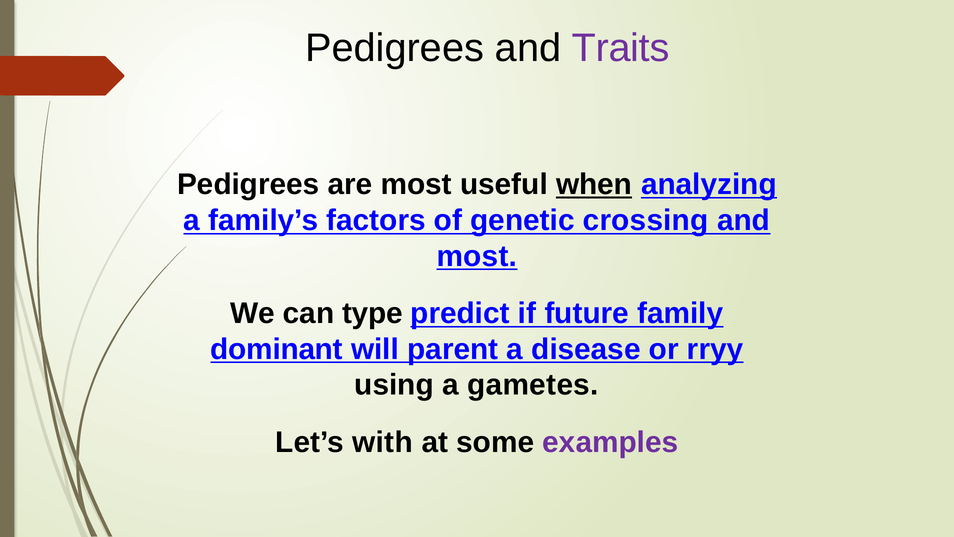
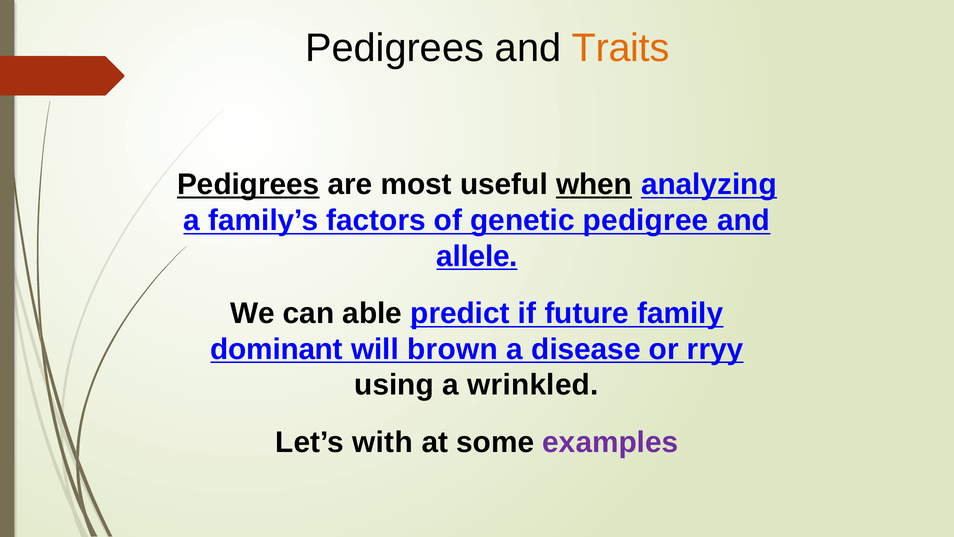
Traits colour: purple -> orange
Pedigrees at (248, 185) underline: none -> present
crossing: crossing -> pedigree
most at (477, 256): most -> allele
type: type -> able
parent: parent -> brown
gametes: gametes -> wrinkled
